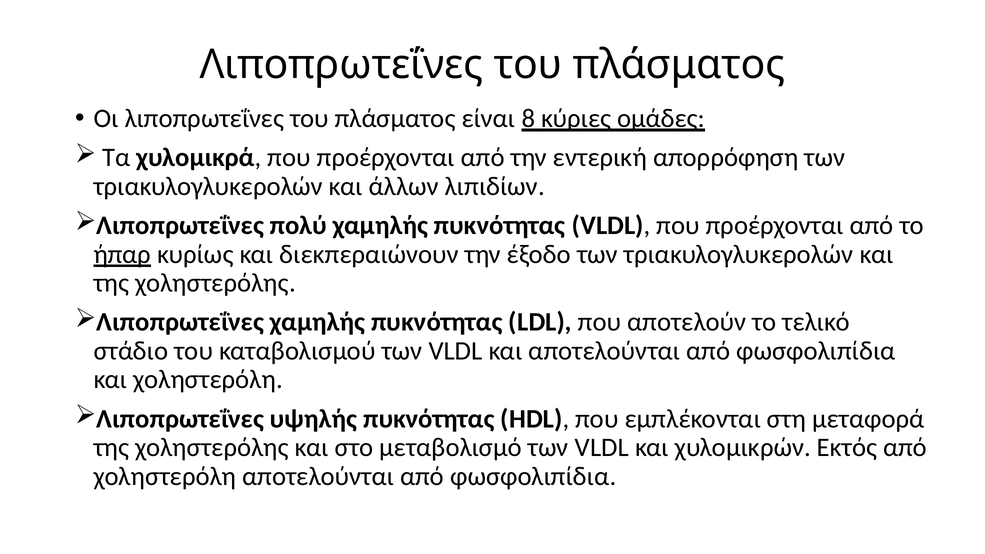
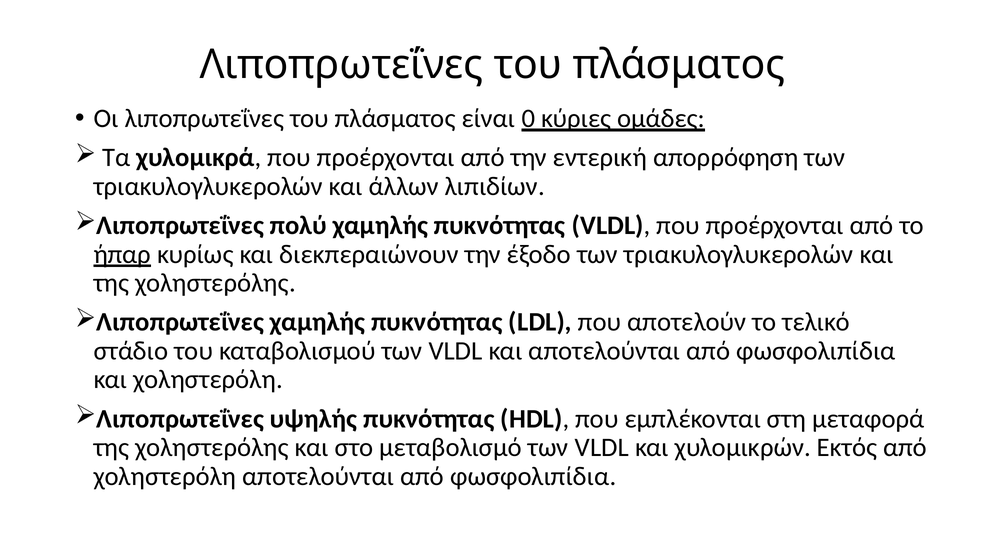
8: 8 -> 0
